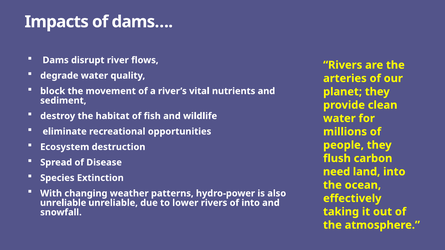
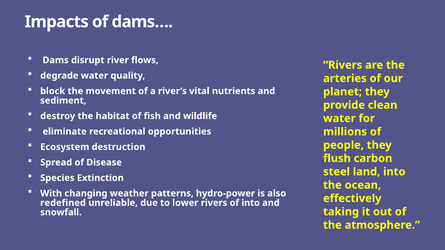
need: need -> steel
unreliable at (63, 203): unreliable -> redefined
